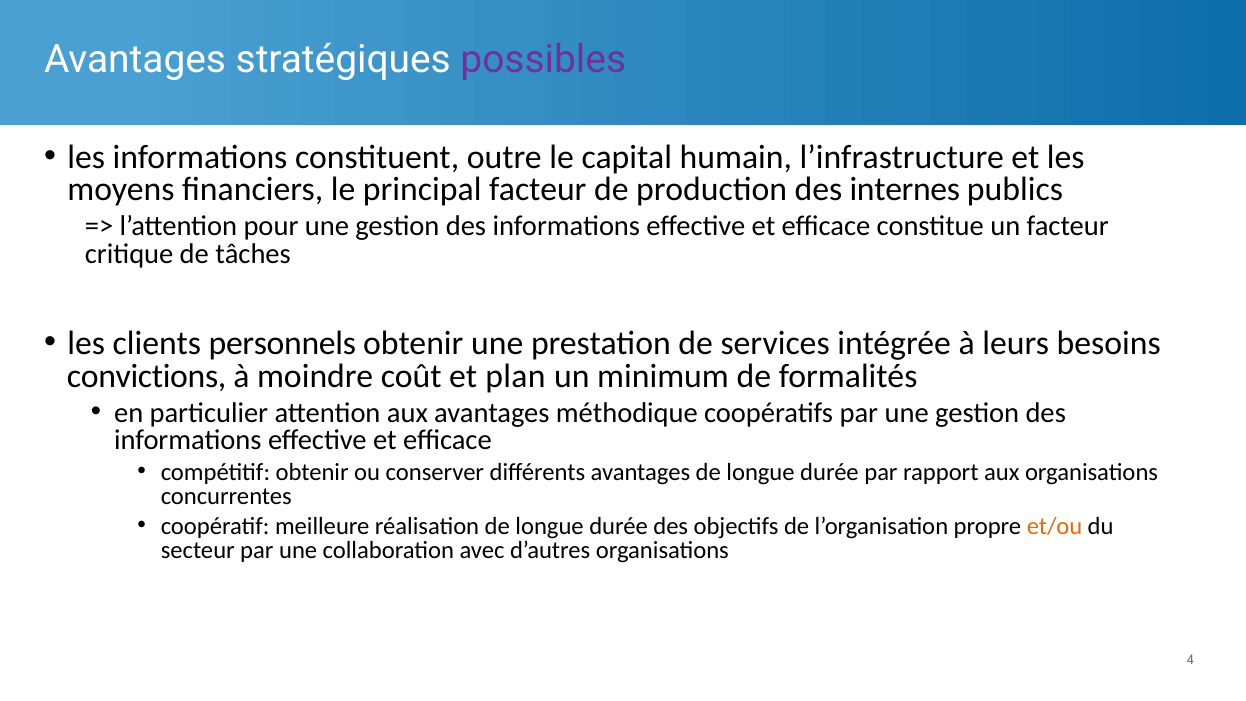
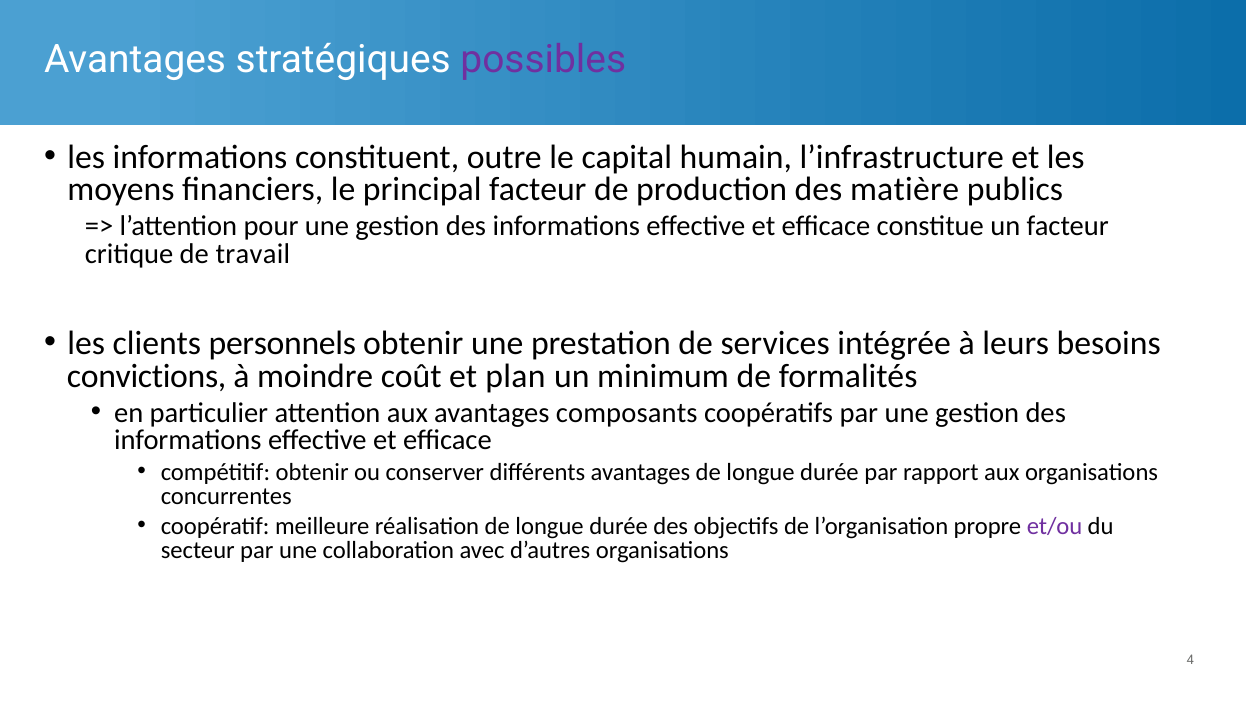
internes: internes -> matière
tâches: tâches -> travail
méthodique: méthodique -> composants
et/ou colour: orange -> purple
